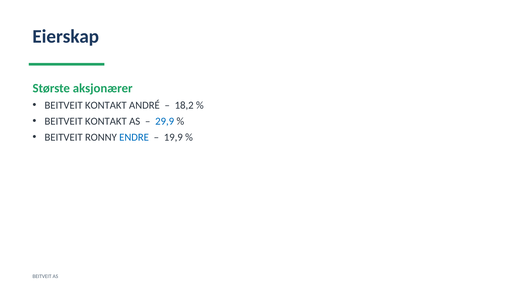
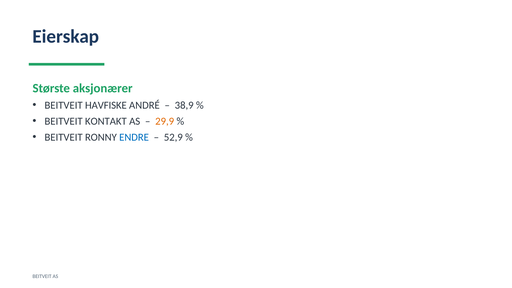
KONTAKT at (106, 105): KONTAKT -> HAVFISKE
18,2: 18,2 -> 38,9
29,9 colour: blue -> orange
19,9: 19,9 -> 52,9
